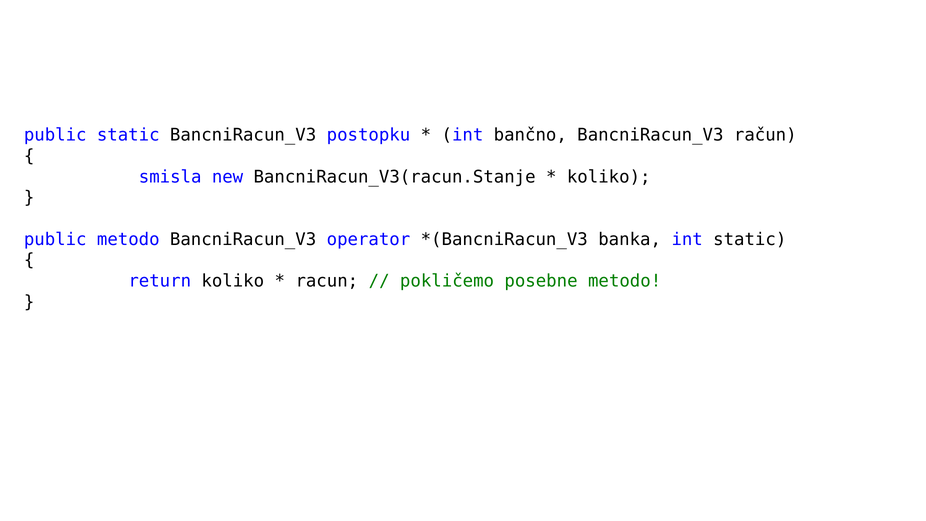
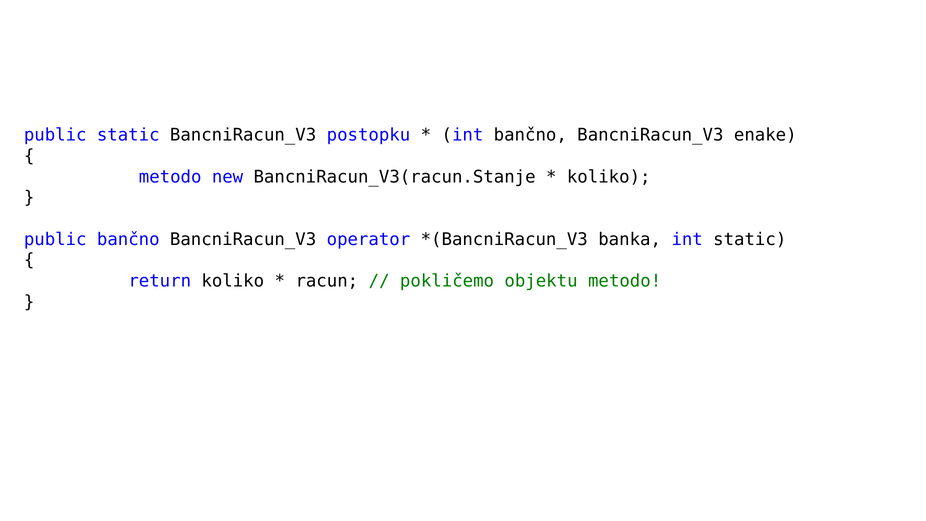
račun: račun -> enake
smisla at (170, 177): smisla -> metodo
public metodo: metodo -> bančno
posebne: posebne -> objektu
